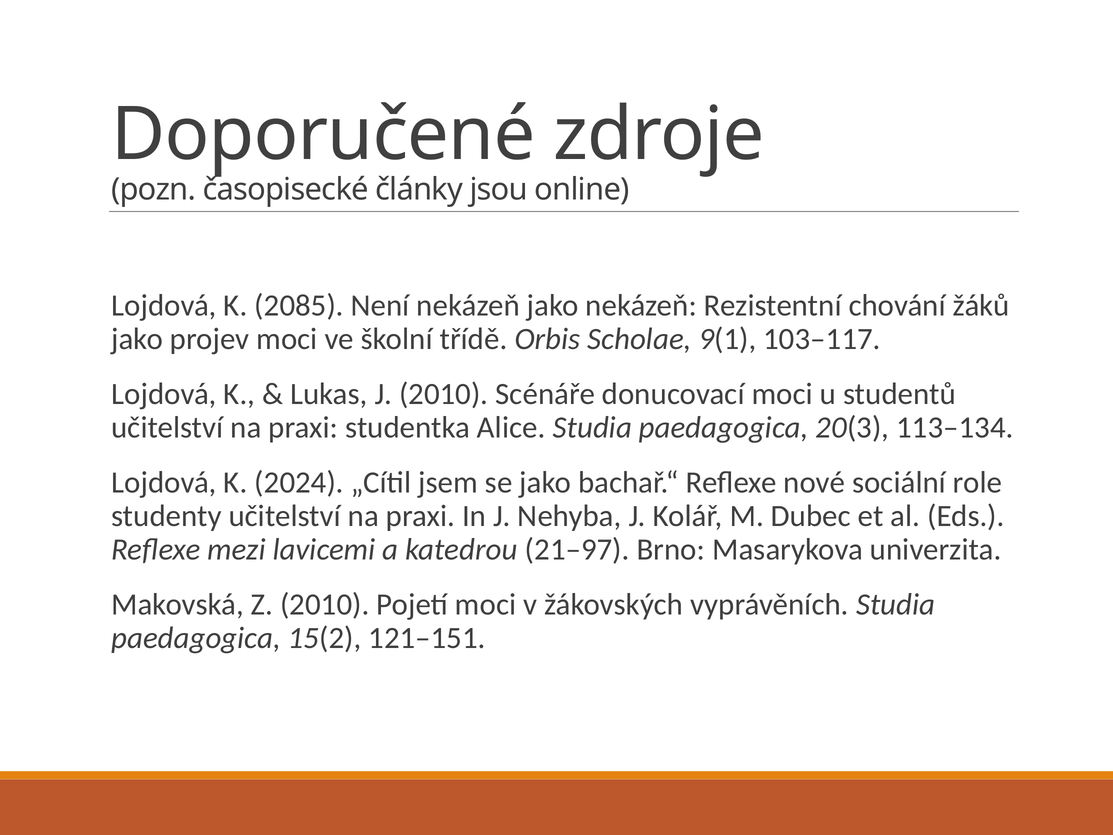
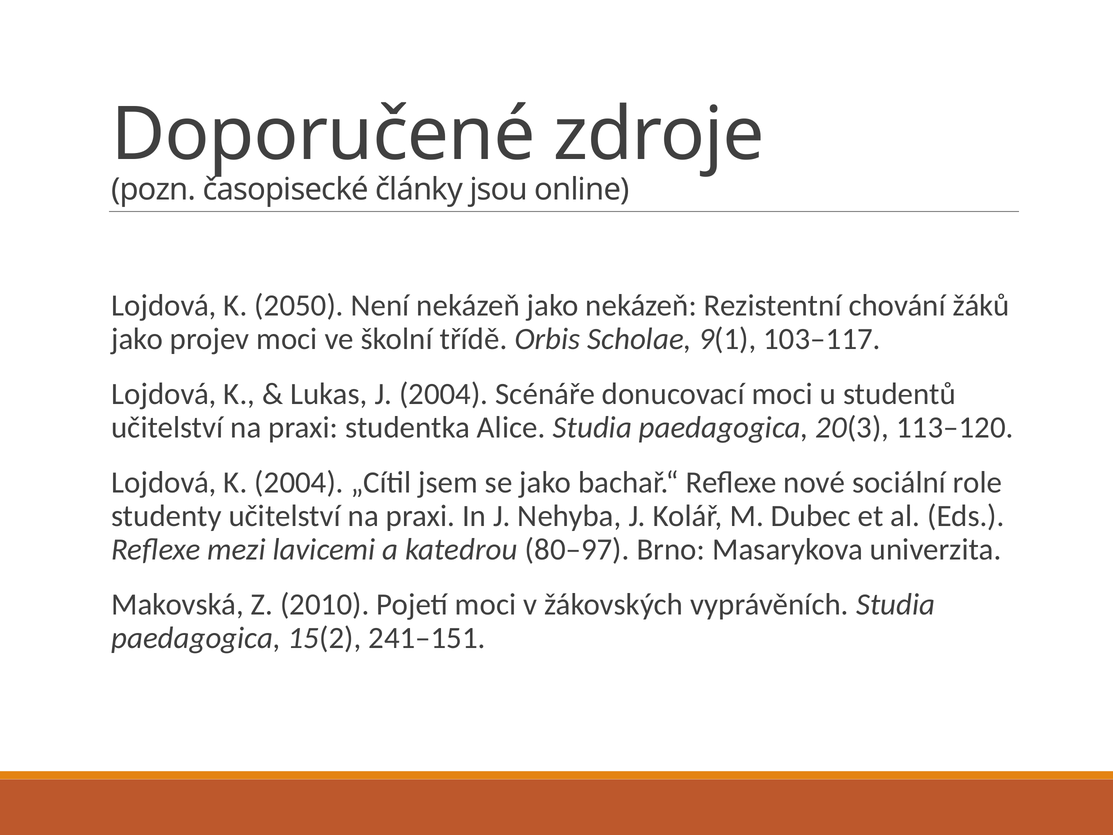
2085: 2085 -> 2050
J 2010: 2010 -> 2004
113–134: 113–134 -> 113–120
K 2024: 2024 -> 2004
21–97: 21–97 -> 80–97
121–151: 121–151 -> 241–151
